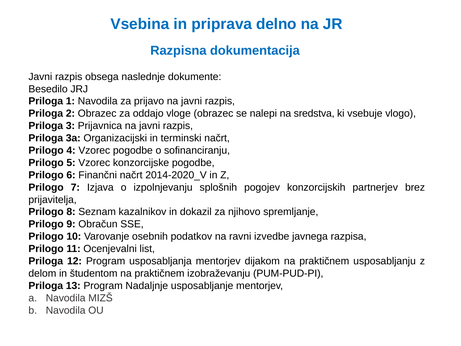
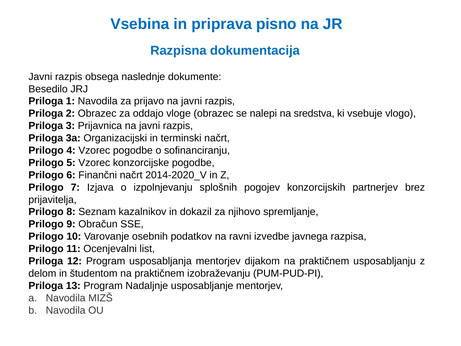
delno: delno -> pisno
